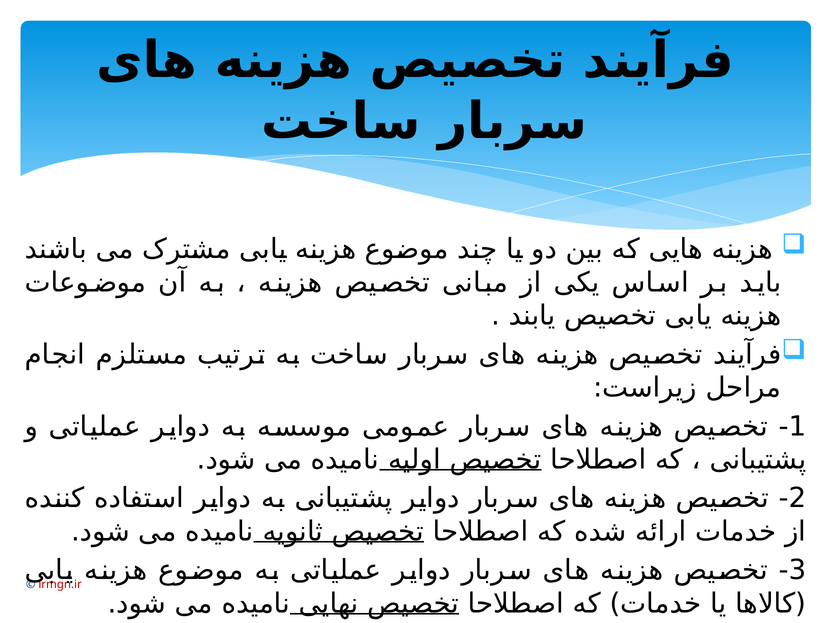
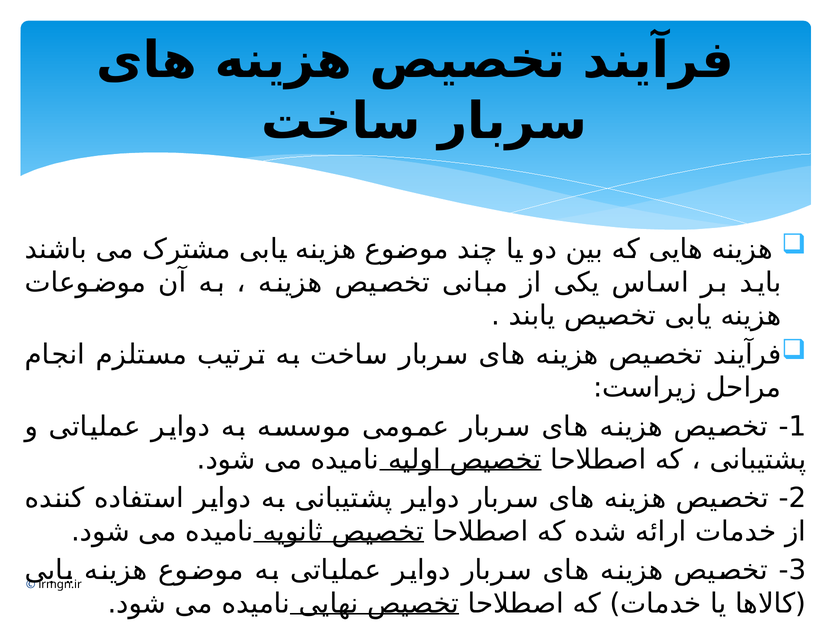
irmgn.ir colour: red -> black
